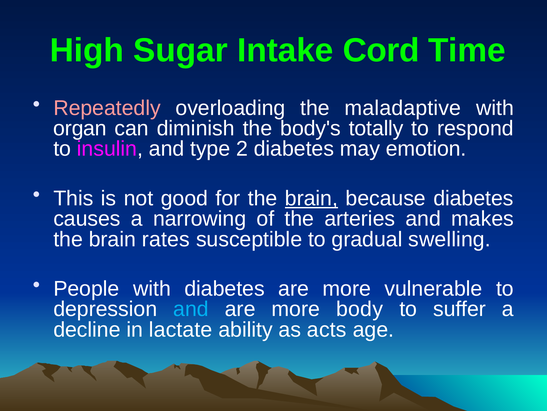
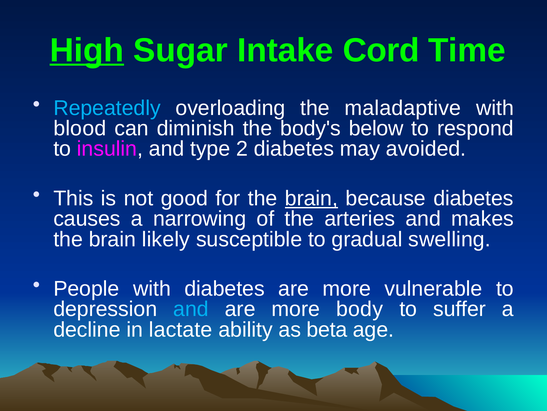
High underline: none -> present
Repeatedly colour: pink -> light blue
organ: organ -> blood
totally: totally -> below
emotion: emotion -> avoided
rates: rates -> likely
acts: acts -> beta
